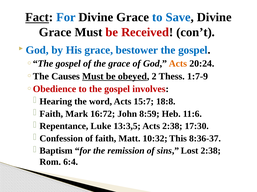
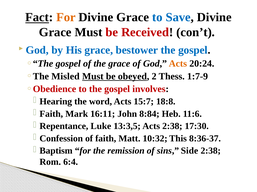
For at (66, 17) colour: blue -> orange
Causes: Causes -> Misled
16:72: 16:72 -> 16:11
8:59: 8:59 -> 8:84
Lost: Lost -> Side
